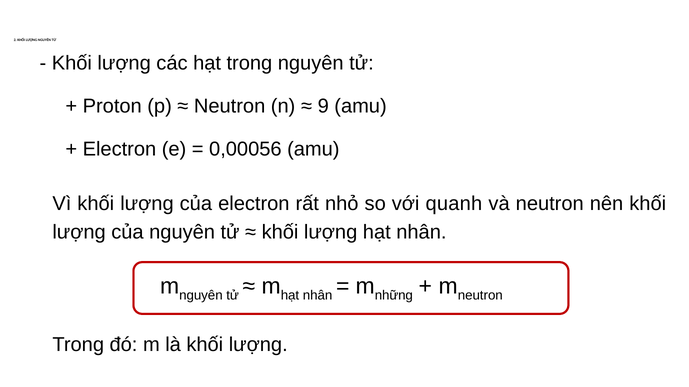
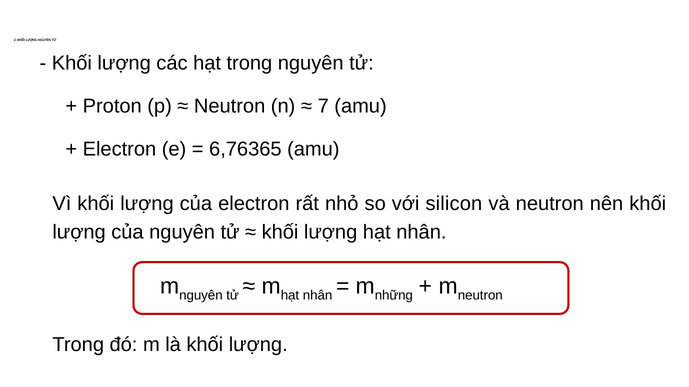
9: 9 -> 7
0,00056: 0,00056 -> 6,76365
quanh: quanh -> silicon
